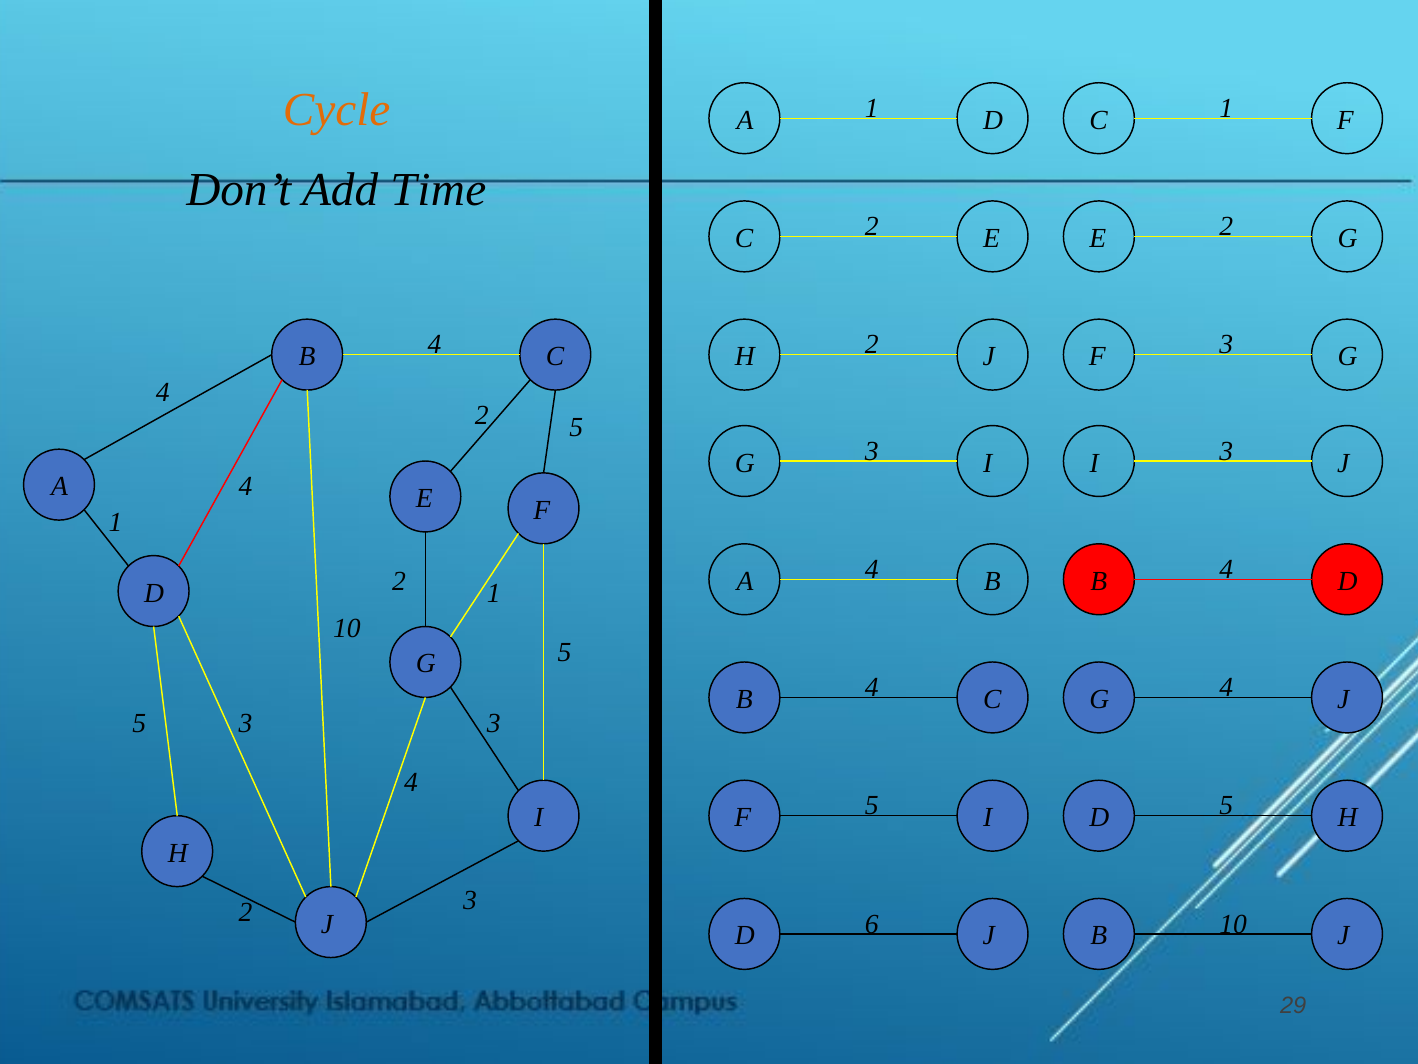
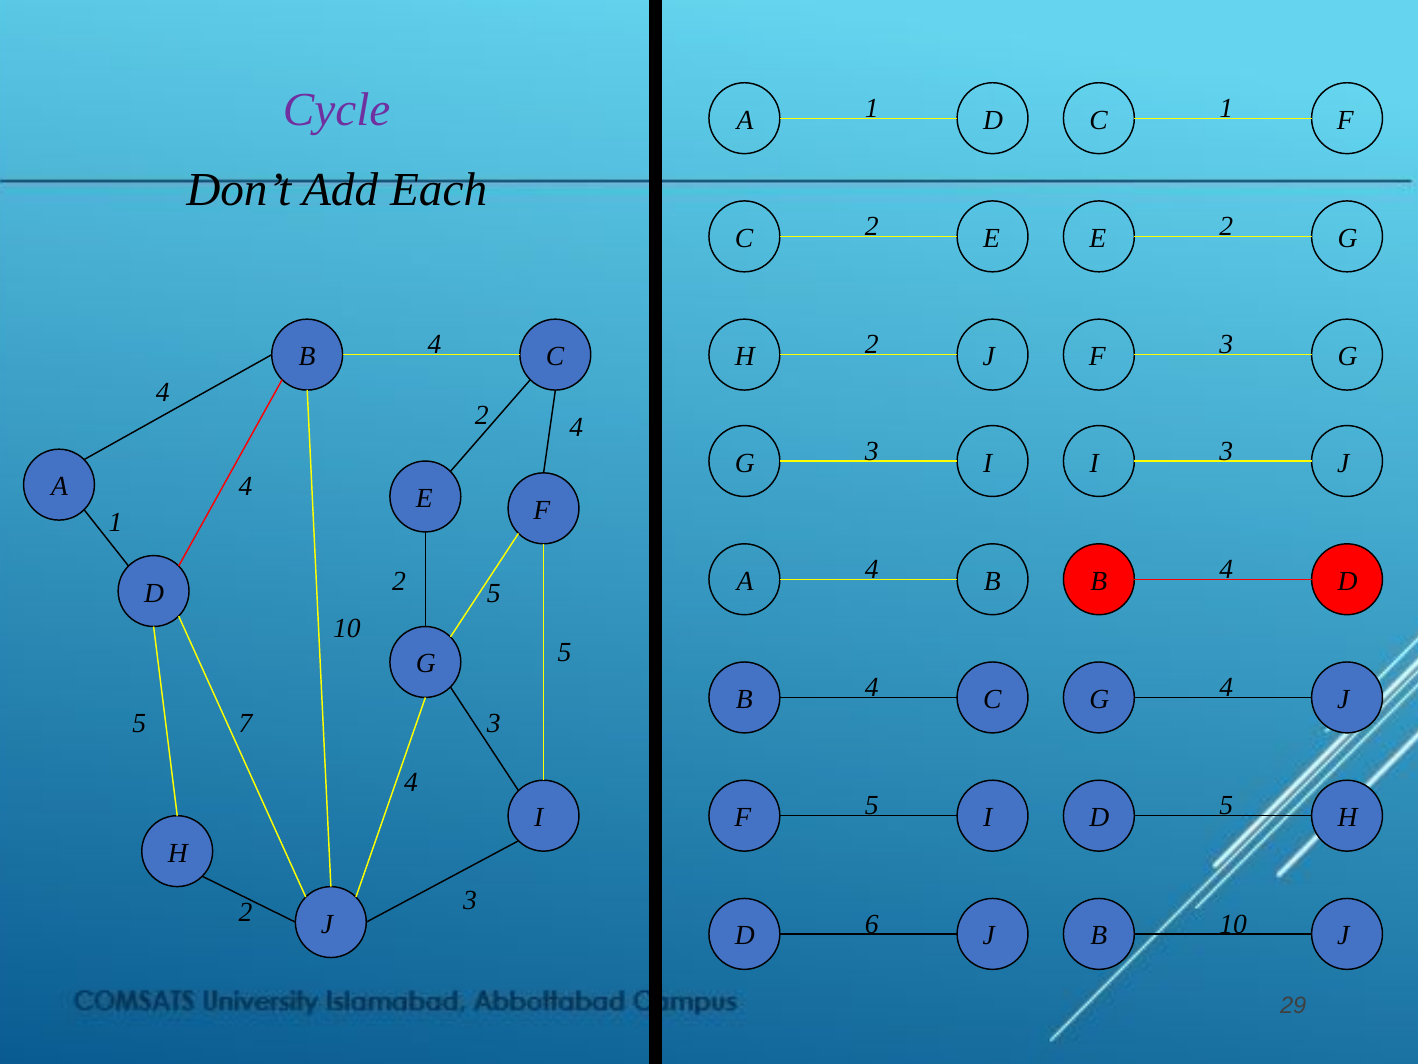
Cycle colour: orange -> purple
Time: Time -> Each
5 at (576, 427): 5 -> 4
1 at (494, 593): 1 -> 5
3 at (246, 723): 3 -> 7
